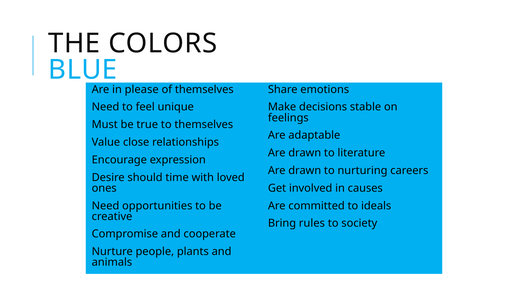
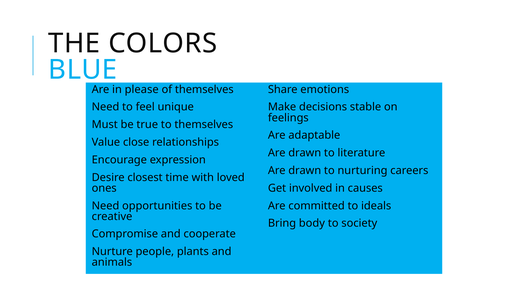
should: should -> closest
rules: rules -> body
